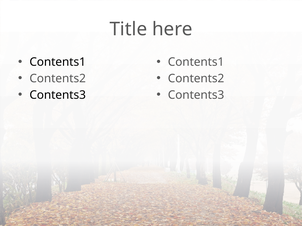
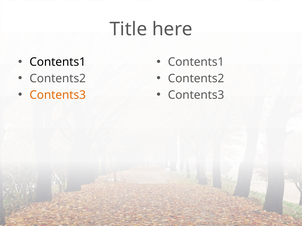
Contents3 at (58, 95) colour: black -> orange
